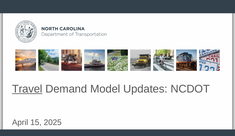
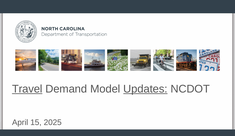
Updates underline: none -> present
